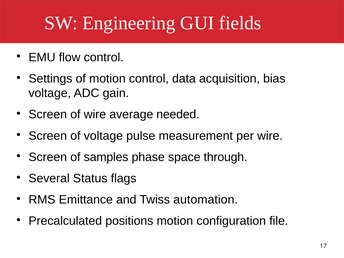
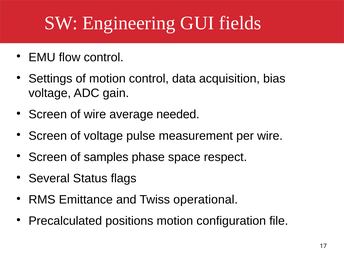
through: through -> respect
automation: automation -> operational
